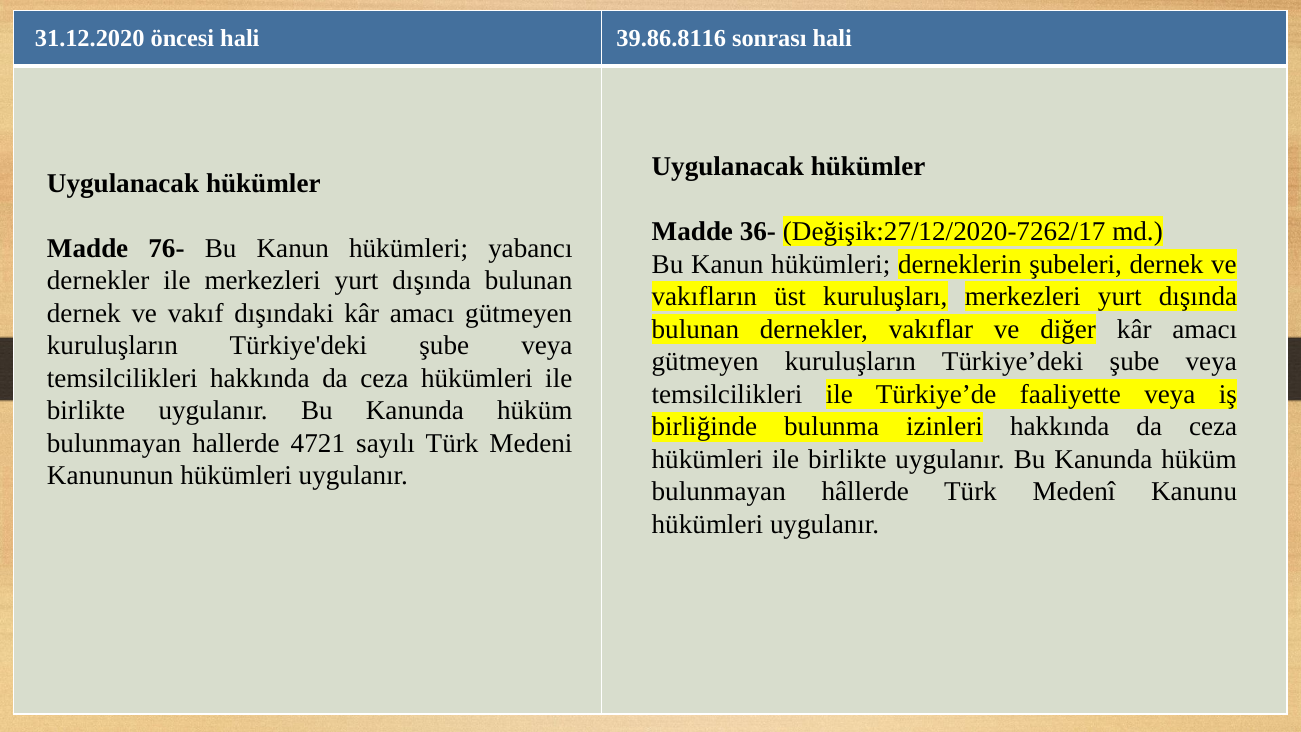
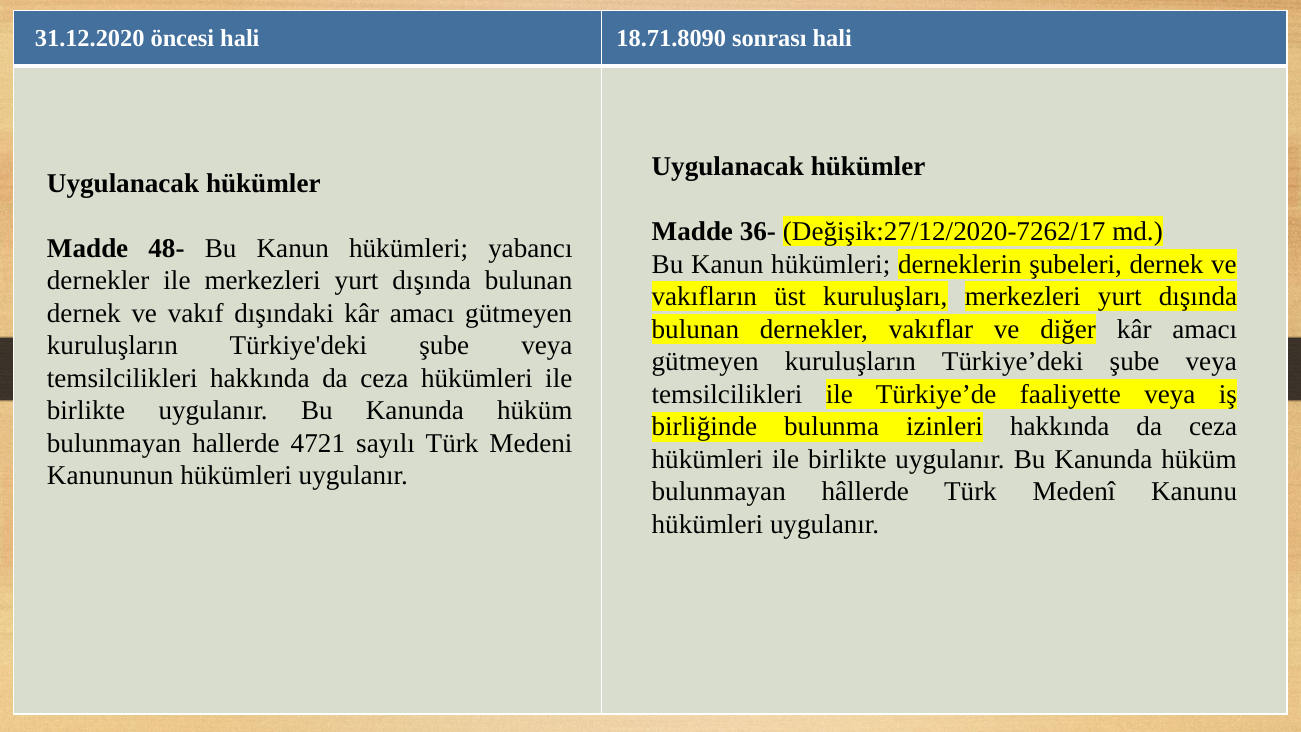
39.86.8116: 39.86.8116 -> 18.71.8090
76-: 76- -> 48-
